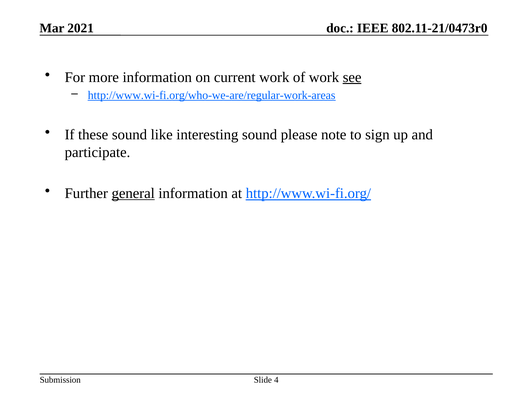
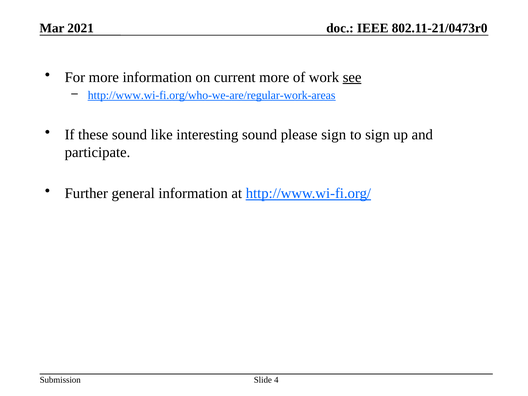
current work: work -> more
please note: note -> sign
general underline: present -> none
